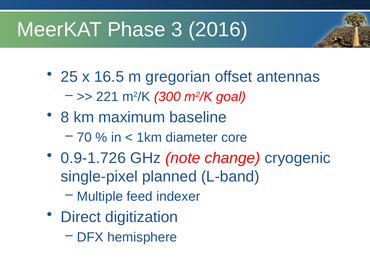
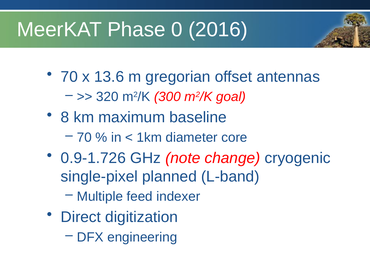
3: 3 -> 0
25 at (69, 77): 25 -> 70
16.5: 16.5 -> 13.6
221: 221 -> 320
hemisphere: hemisphere -> engineering
